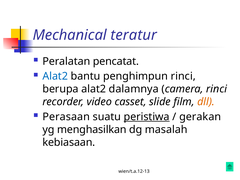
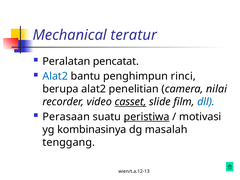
dalamnya: dalamnya -> penelitian
camera rinci: rinci -> nilai
casset underline: none -> present
dll colour: orange -> blue
gerakan: gerakan -> motivasi
menghasilkan: menghasilkan -> kombinasinya
kebiasaan: kebiasaan -> tenggang
